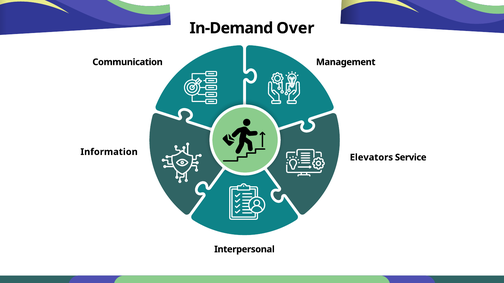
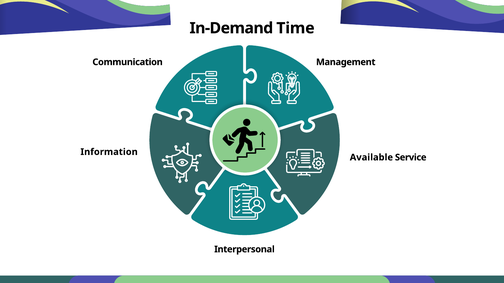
Over: Over -> Time
Elevators: Elevators -> Available
